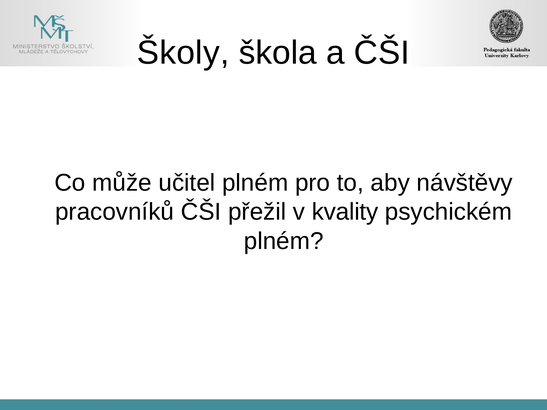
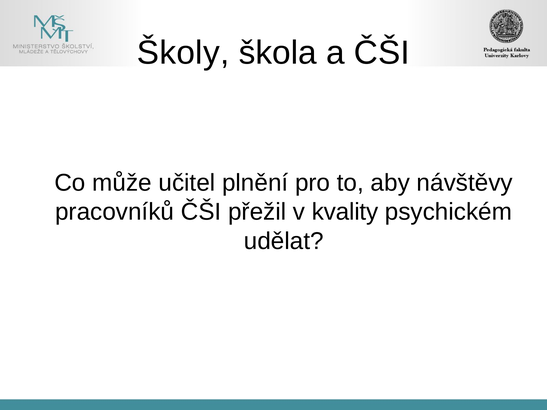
učitel plném: plném -> plnění
plném at (284, 241): plném -> udělat
